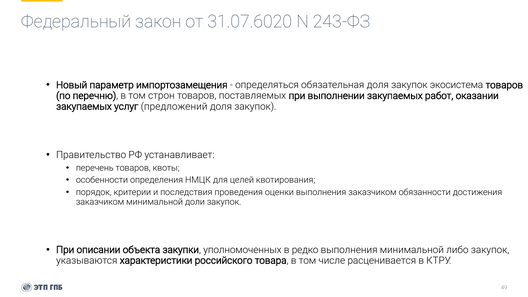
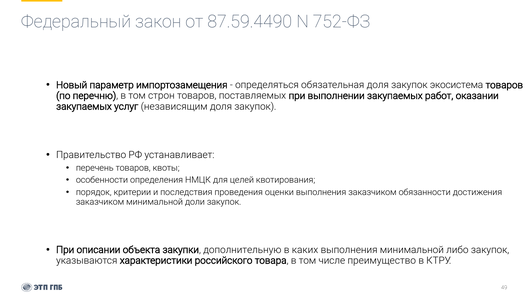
31.07.6020: 31.07.6020 -> 87.59.4490
243-ФЗ: 243-ФЗ -> 752-ФЗ
предложений: предложений -> независящим
уполномоченных: уполномоченных -> дополнительную
редко: редко -> каких
расценивается: расценивается -> преимущество
